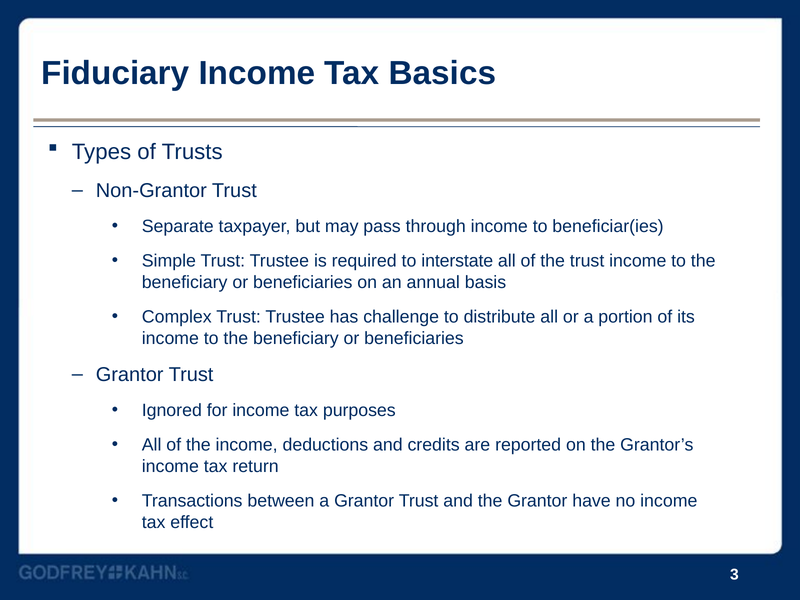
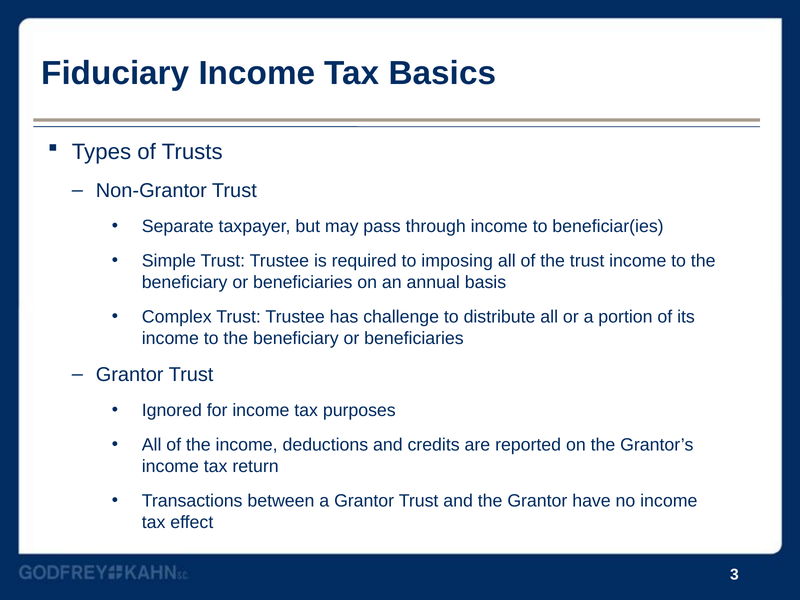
interstate: interstate -> imposing
